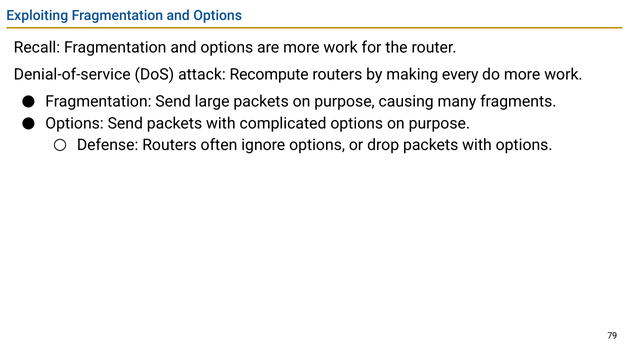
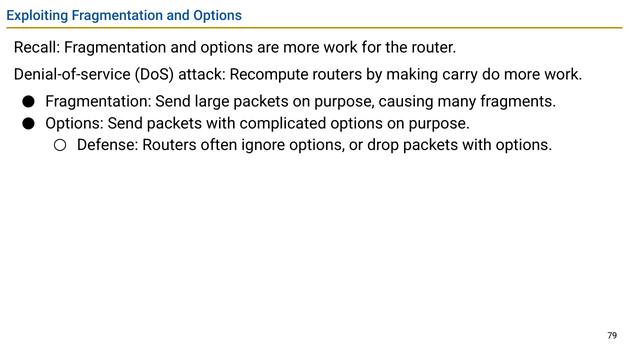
every: every -> carry
